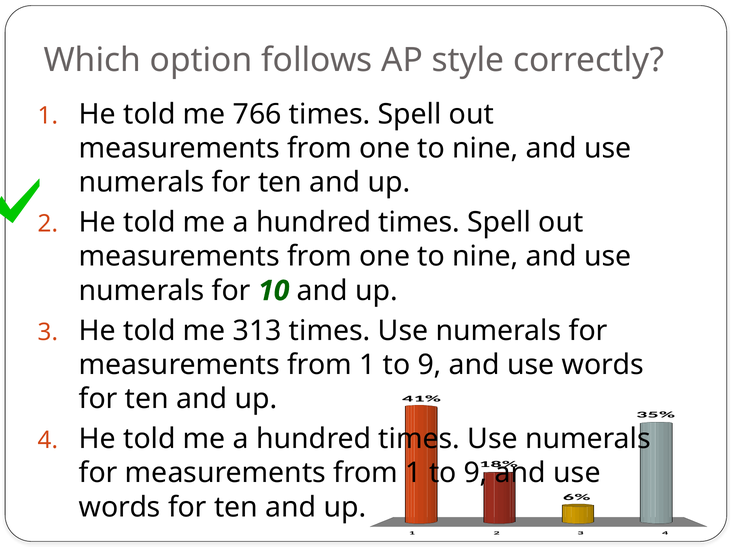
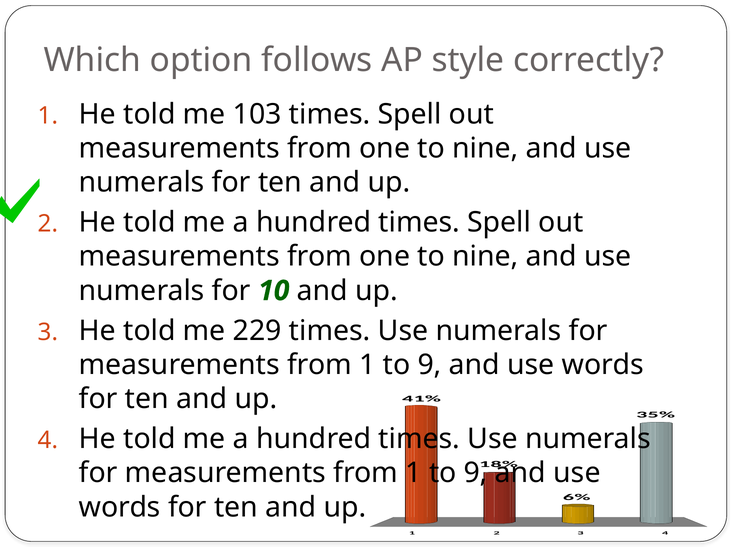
766: 766 -> 103
313: 313 -> 229
